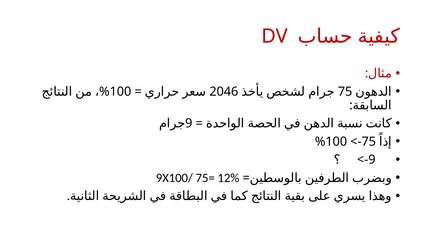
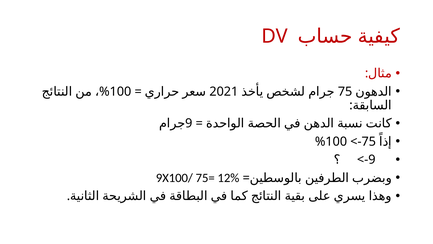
2046: 2046 -> 2021
